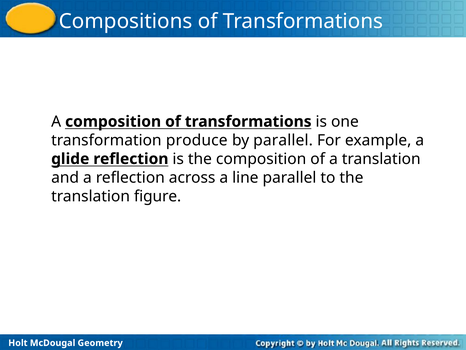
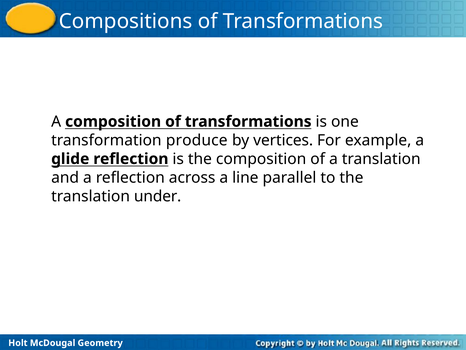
by parallel: parallel -> vertices
figure: figure -> under
